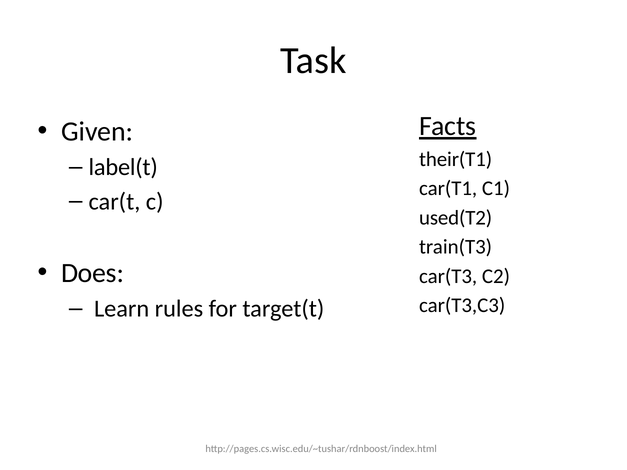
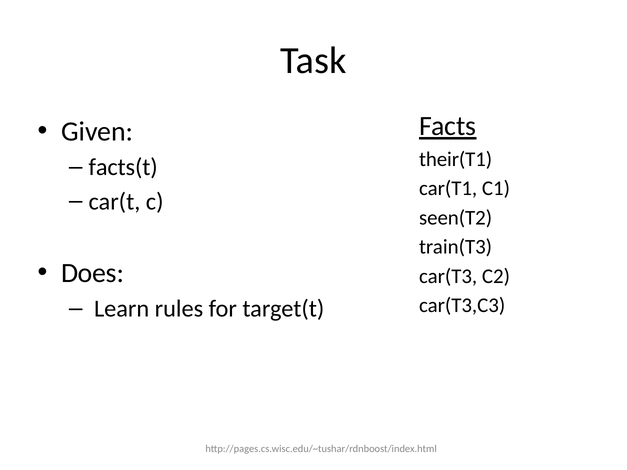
label(t: label(t -> facts(t
used(T2: used(T2 -> seen(T2
